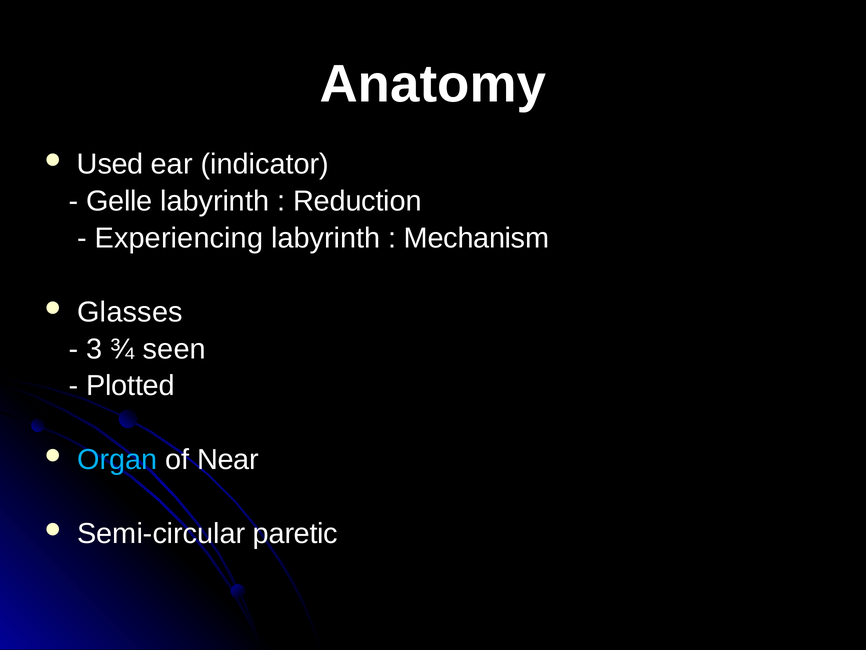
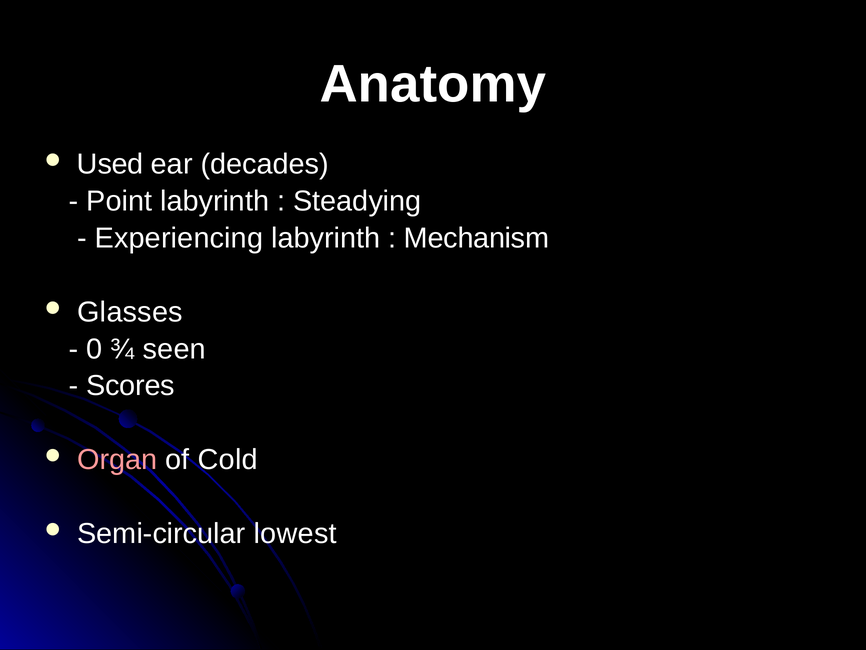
indicator: indicator -> decades
Gelle: Gelle -> Point
Reduction: Reduction -> Steadying
3: 3 -> 0
Plotted: Plotted -> Scores
Organ colour: light blue -> pink
Near: Near -> Cold
paretic: paretic -> lowest
